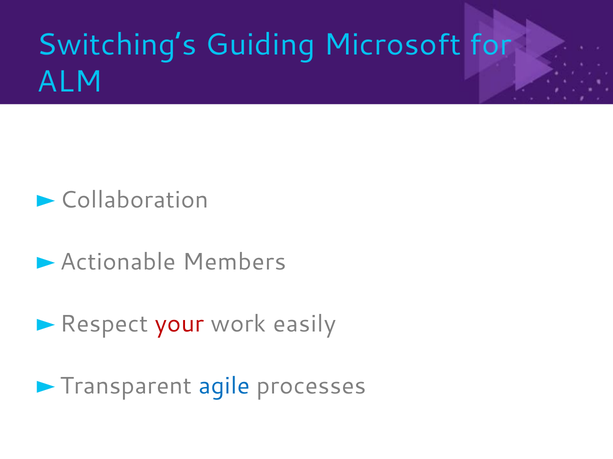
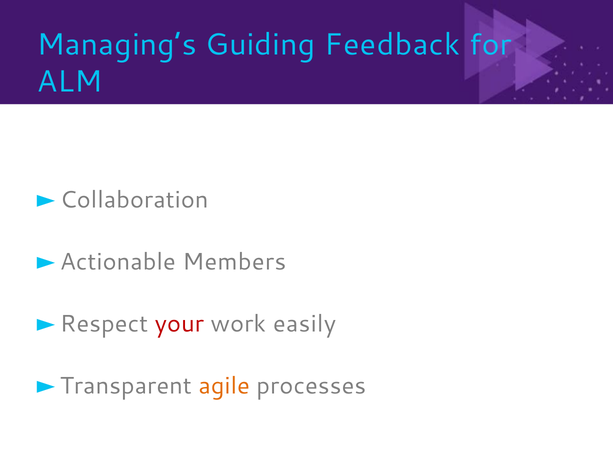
Switching’s: Switching’s -> Managing’s
Microsoft: Microsoft -> Feedback
agile colour: blue -> orange
